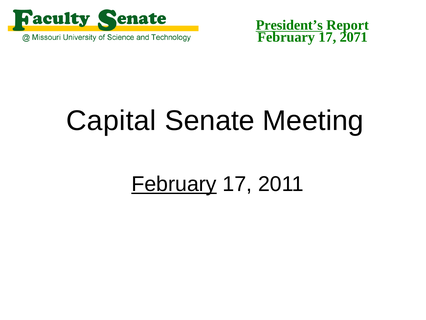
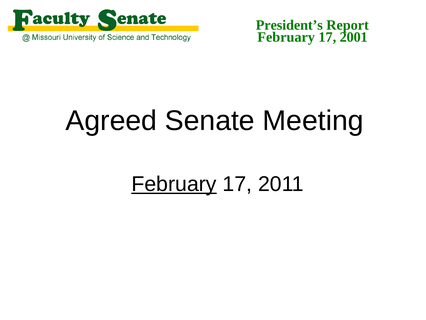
President’s underline: present -> none
2071: 2071 -> 2001
Capital: Capital -> Agreed
